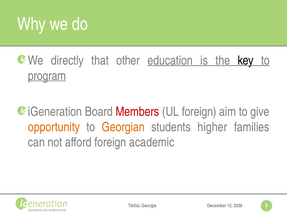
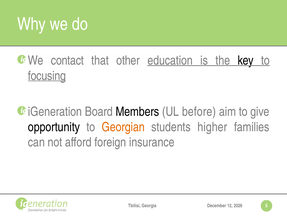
directly: directly -> contact
program: program -> focusing
Members colour: red -> black
UL foreign: foreign -> before
opportunity colour: orange -> black
academic: academic -> insurance
